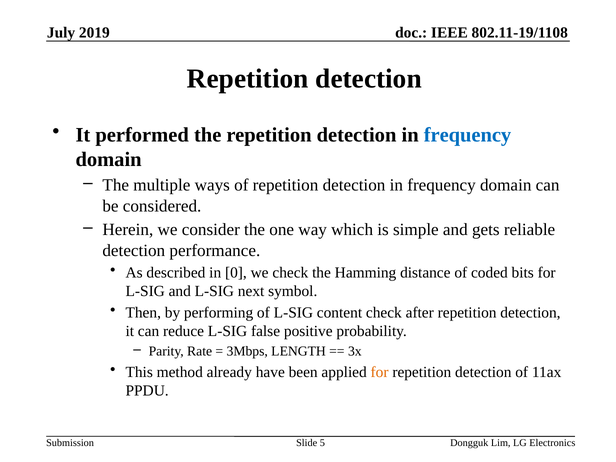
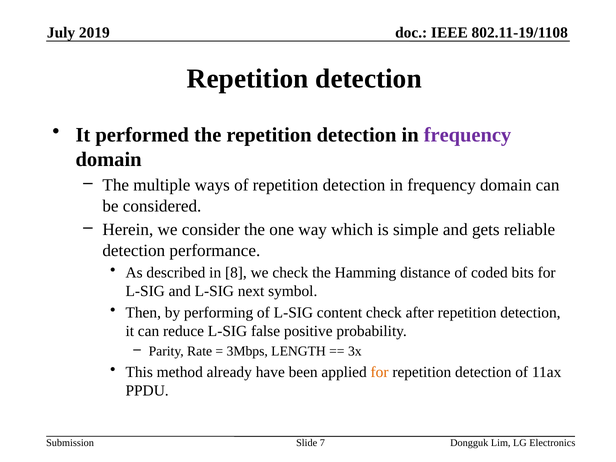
frequency at (468, 135) colour: blue -> purple
0: 0 -> 8
5: 5 -> 7
